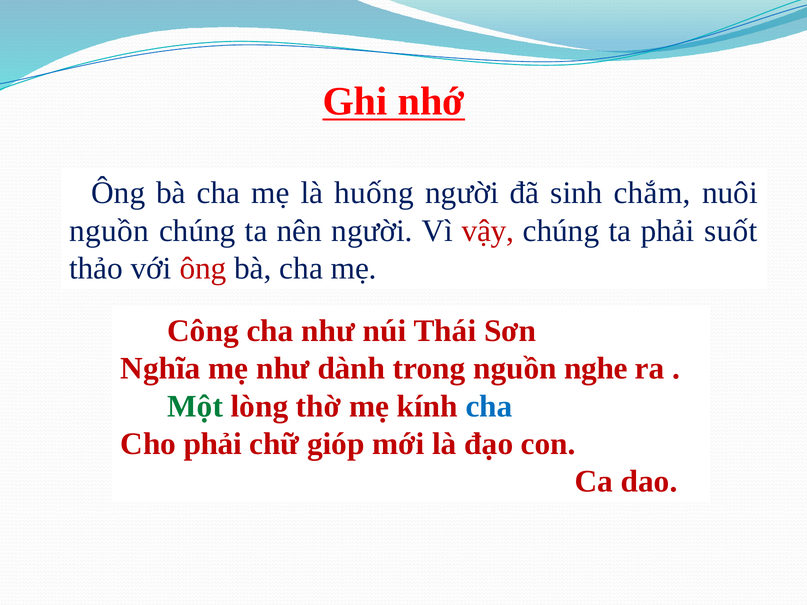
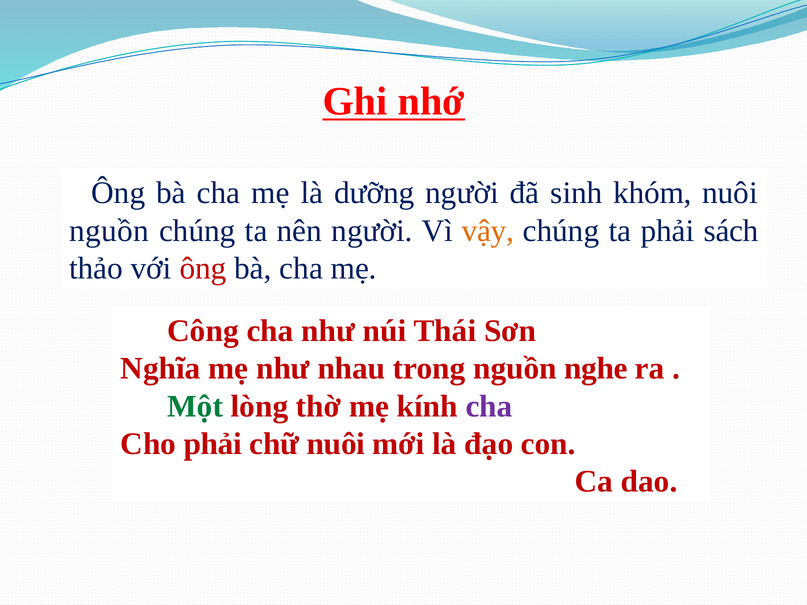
huống: huống -> dưỡng
chắm: chắm -> khóm
vậy colour: red -> orange
suốt: suốt -> sách
dành: dành -> nhau
cha at (489, 406) colour: blue -> purple
chữ gióp: gióp -> nuôi
